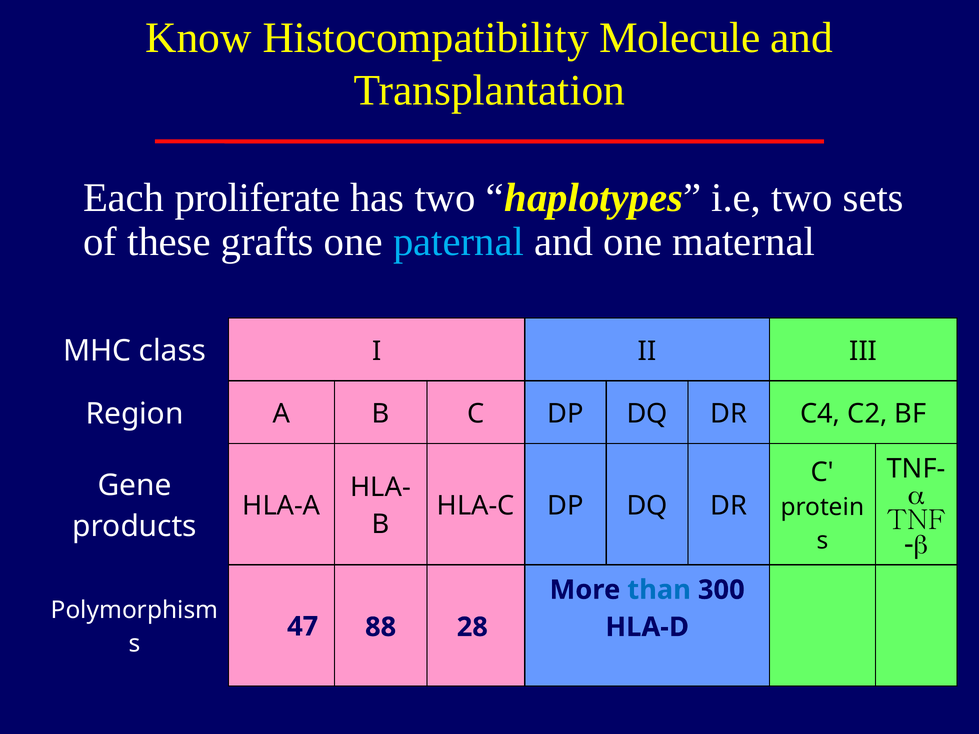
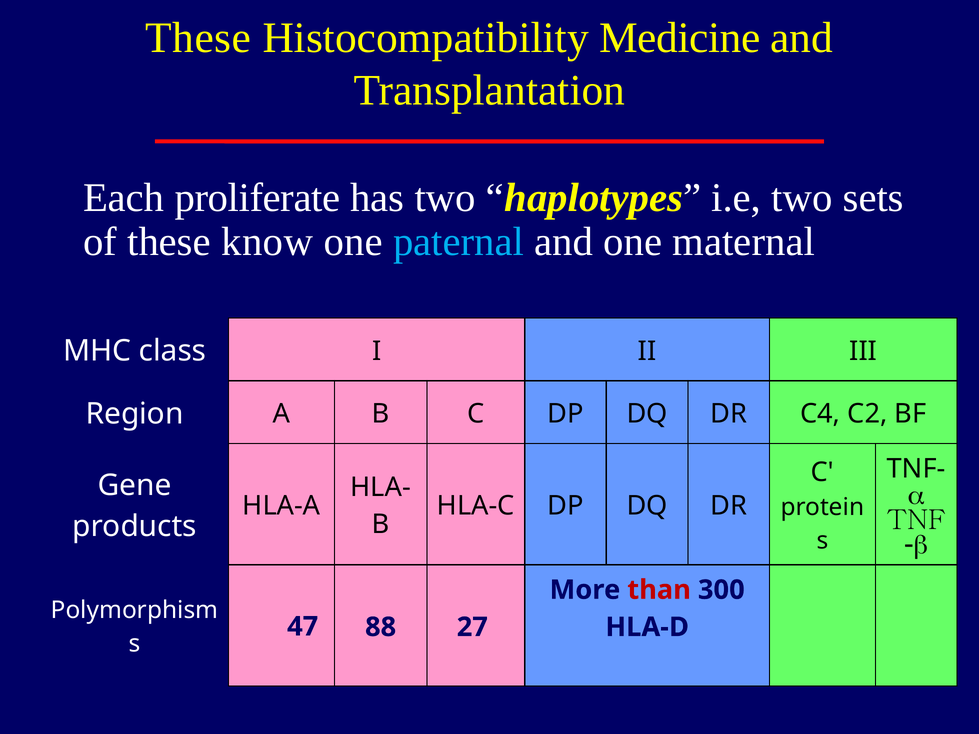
Know at (198, 38): Know -> These
Molecule: Molecule -> Medicine
grafts: grafts -> know
than colour: blue -> red
28: 28 -> 27
